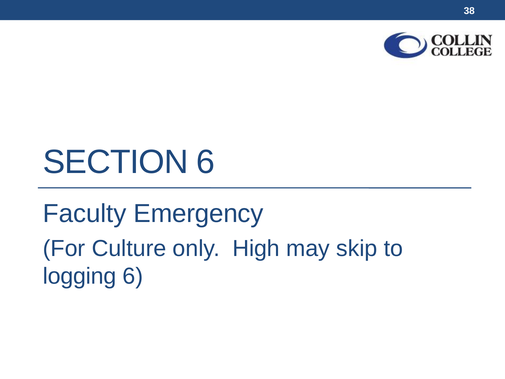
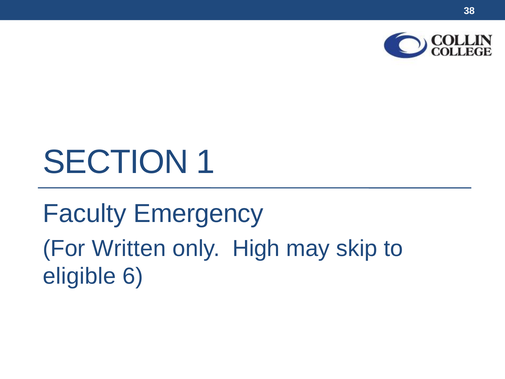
SECTION 6: 6 -> 1
Culture: Culture -> Written
logging: logging -> eligible
